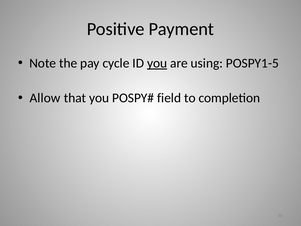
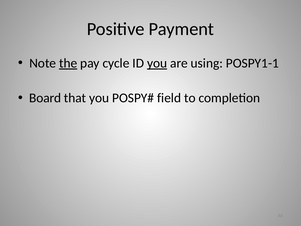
the underline: none -> present
POSPY1-5: POSPY1-5 -> POSPY1-1
Allow: Allow -> Board
